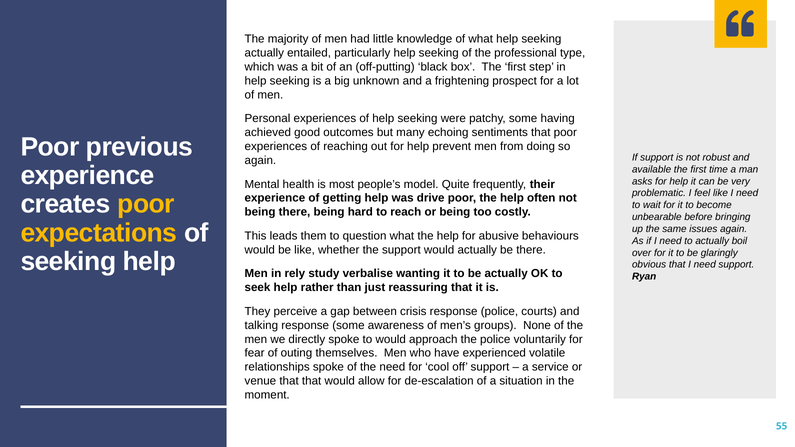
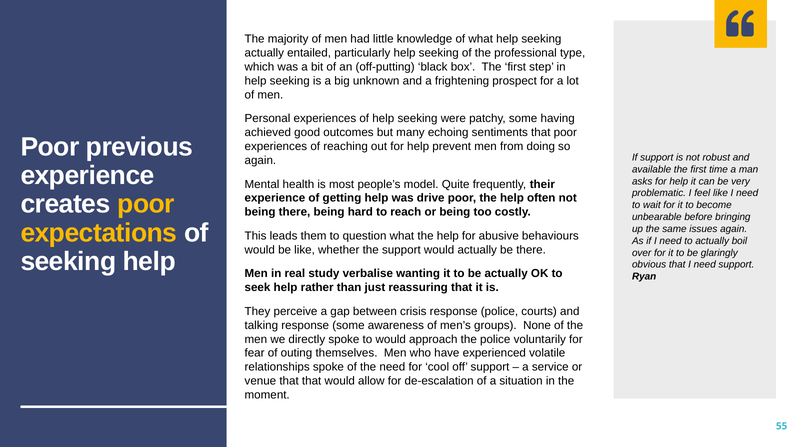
rely: rely -> real
